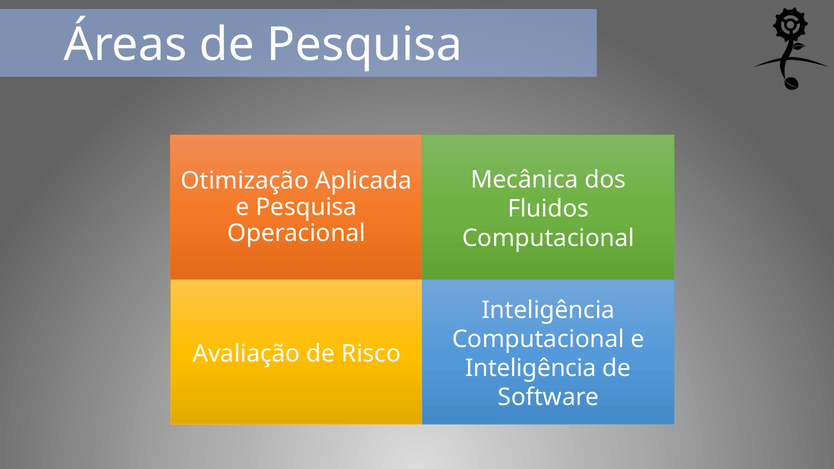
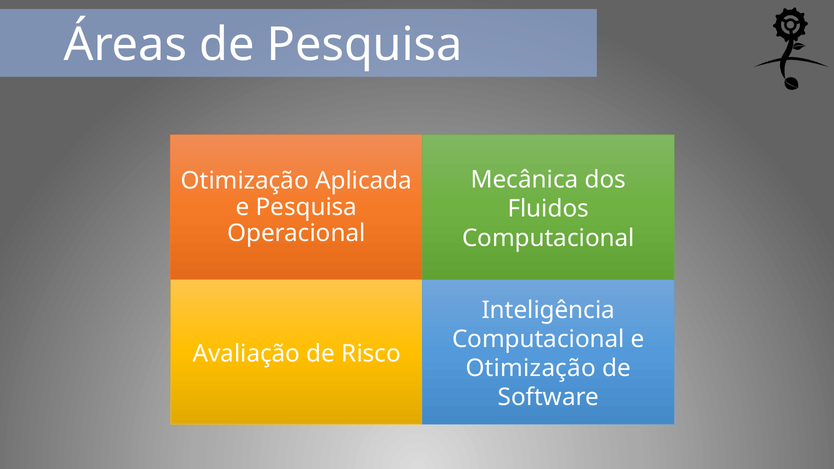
Inteligência at (531, 368): Inteligência -> Otimização
